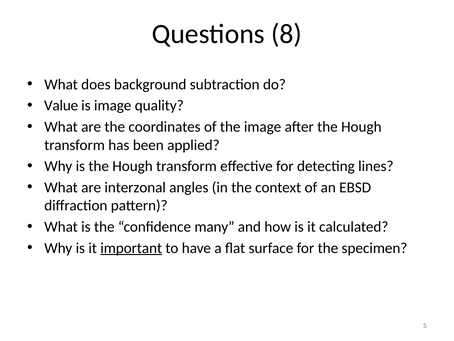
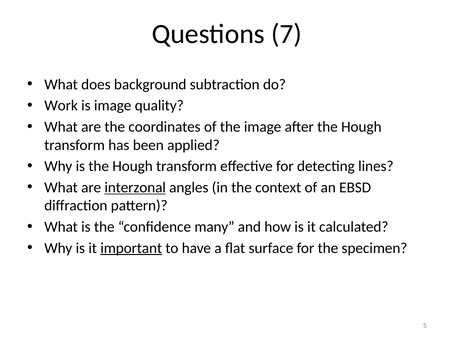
8: 8 -> 7
Value: Value -> Work
interzonal underline: none -> present
